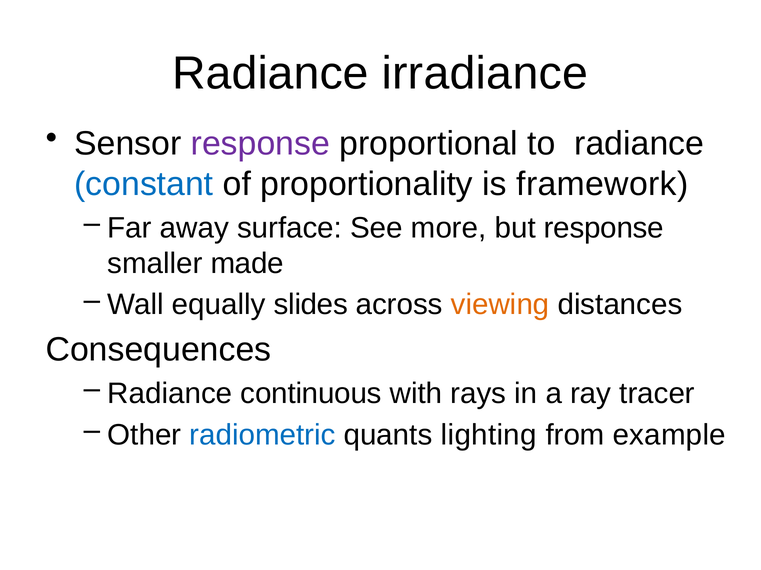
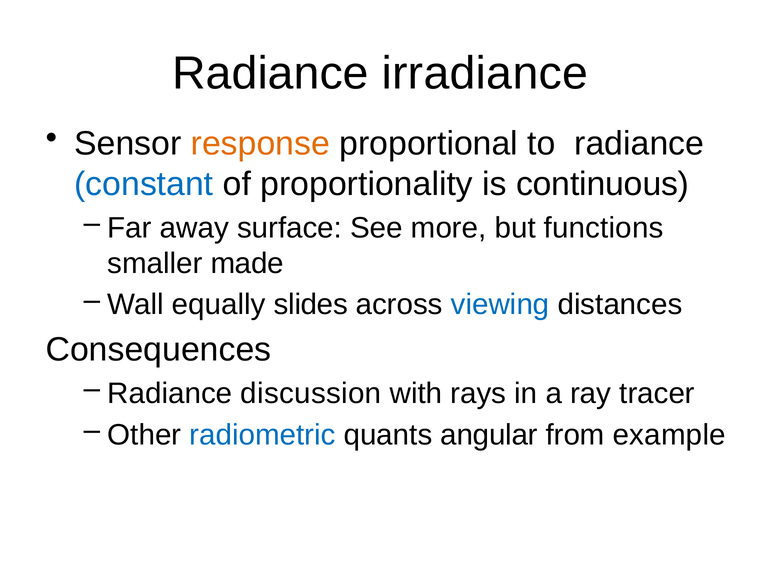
response at (260, 144) colour: purple -> orange
framework: framework -> continuous
but response: response -> functions
viewing colour: orange -> blue
continuous: continuous -> discussion
lighting: lighting -> angular
